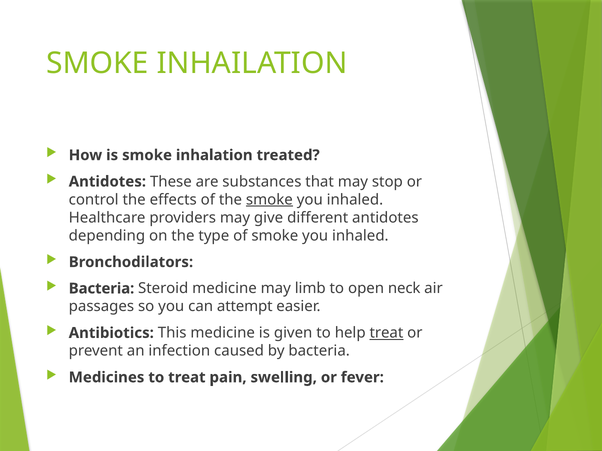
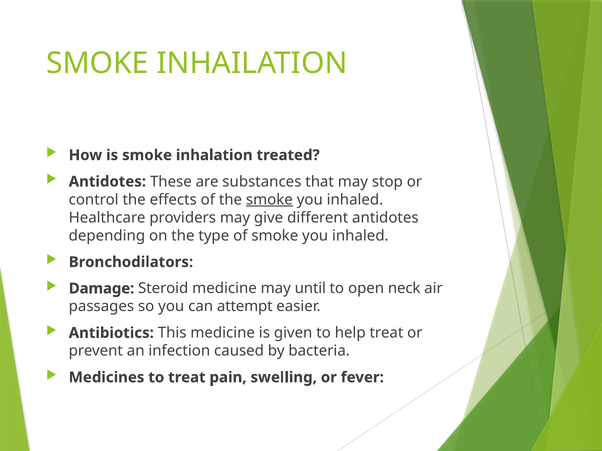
Bacteria at (101, 289): Bacteria -> Damage
limb: limb -> until
treat at (386, 333) underline: present -> none
